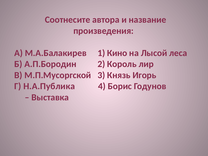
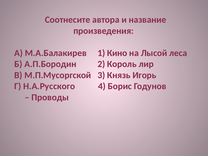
Н.А.Публика: Н.А.Публика -> Н.А.Русского
Выставка: Выставка -> Проводы
